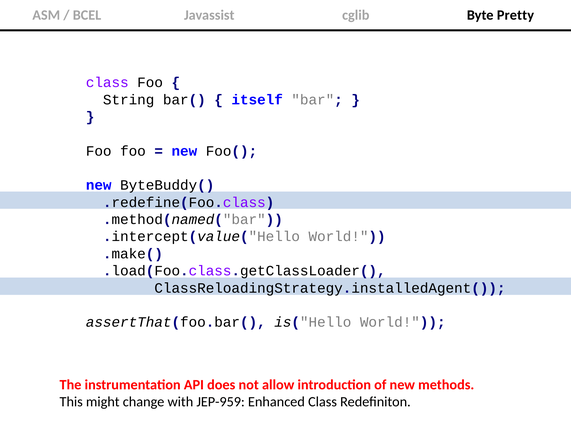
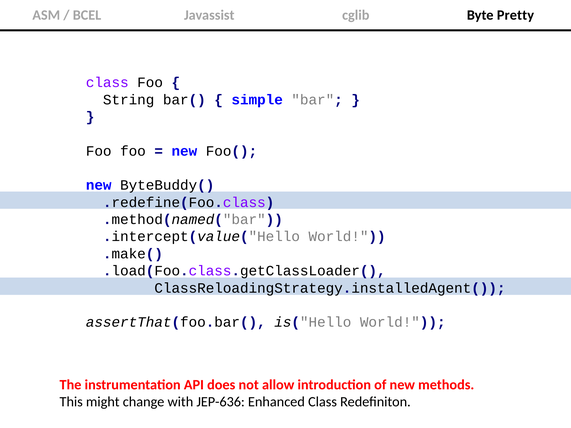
itself: itself -> simple
JEP-959: JEP-959 -> JEP-636
